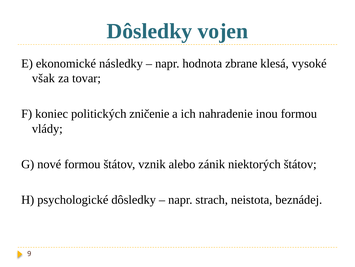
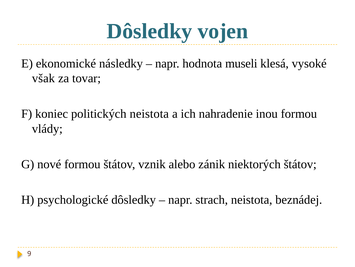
zbrane: zbrane -> museli
politických zničenie: zničenie -> neistota
